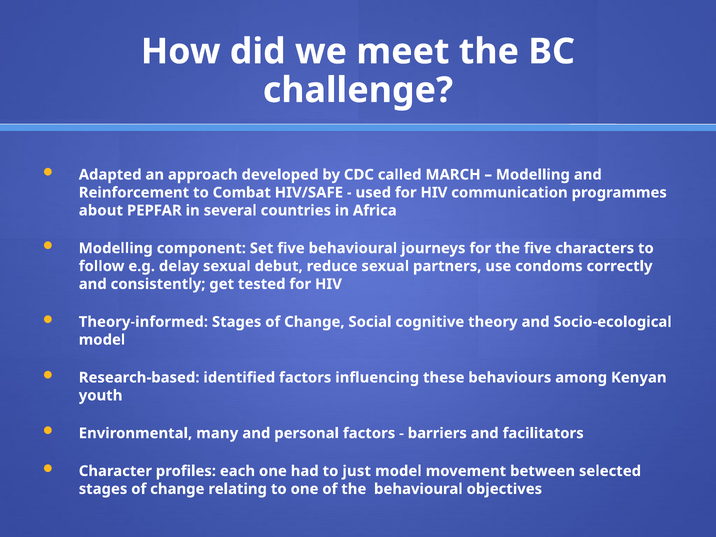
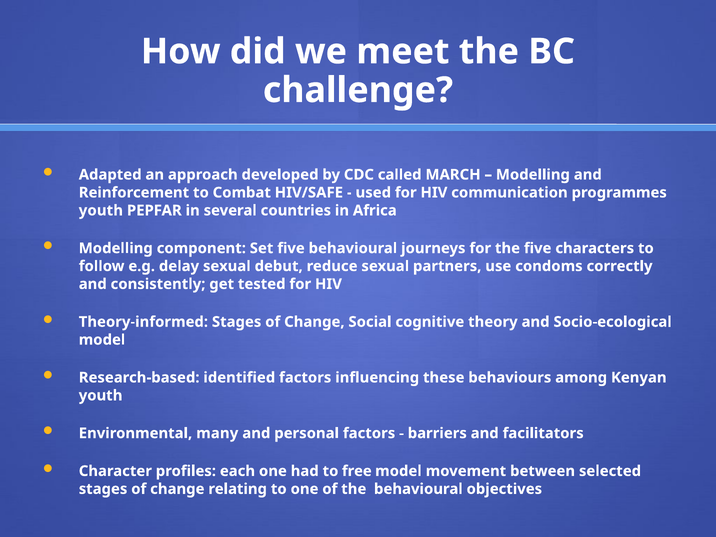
about at (101, 210): about -> youth
just: just -> free
